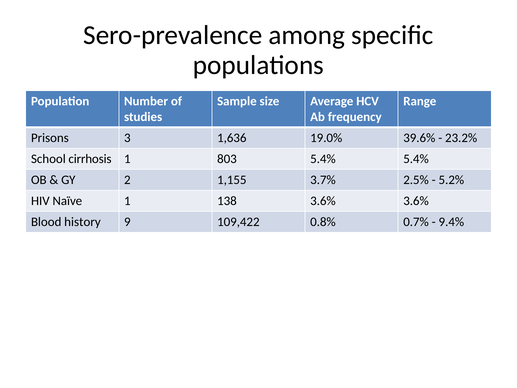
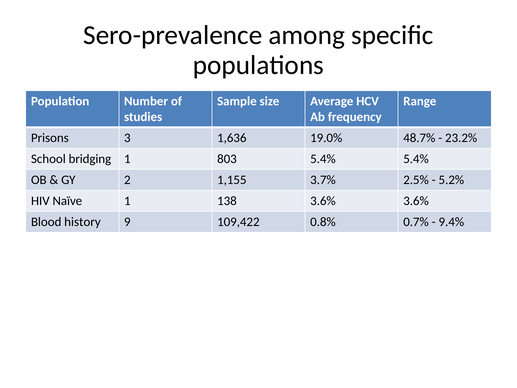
39.6%: 39.6% -> 48.7%
cirrhosis: cirrhosis -> bridging
